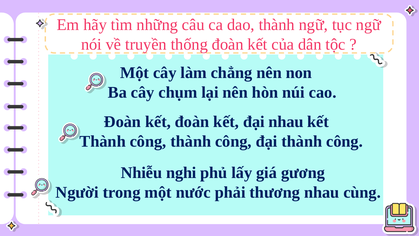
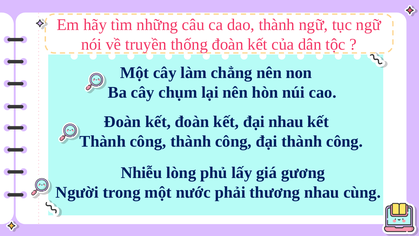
nghi: nghi -> lòng
